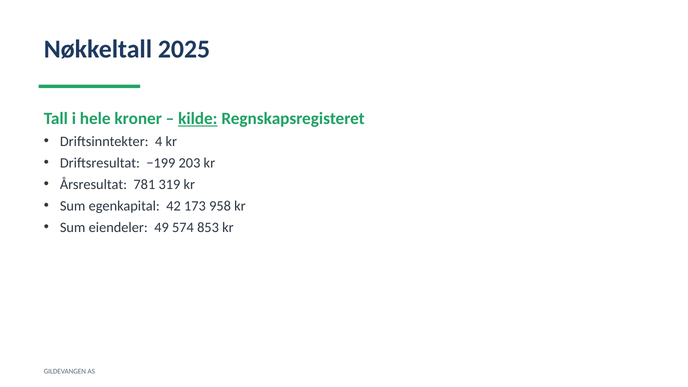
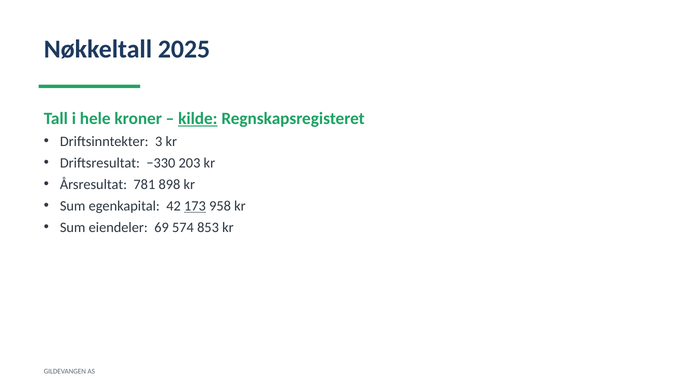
4: 4 -> 3
−199: −199 -> −330
319: 319 -> 898
173 underline: none -> present
49: 49 -> 69
